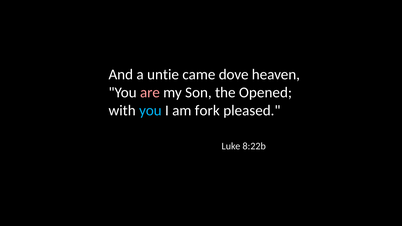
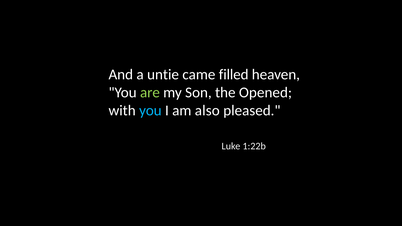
dove: dove -> filled
are colour: pink -> light green
fork: fork -> also
8:22b: 8:22b -> 1:22b
